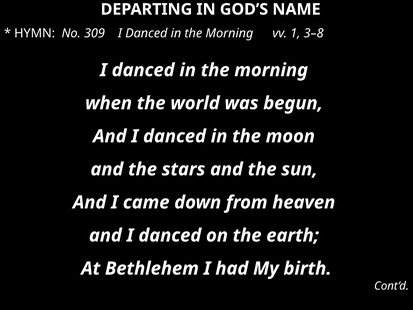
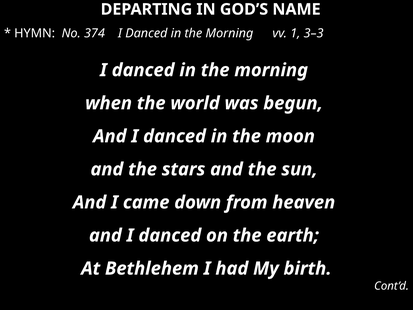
309: 309 -> 374
3–8: 3–8 -> 3–3
